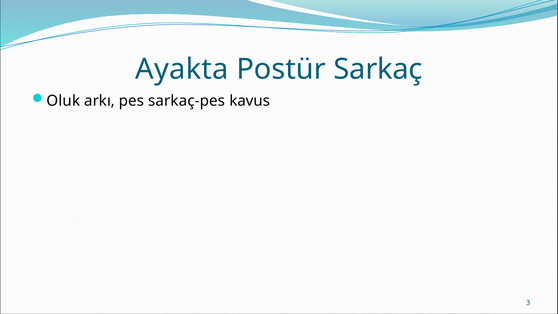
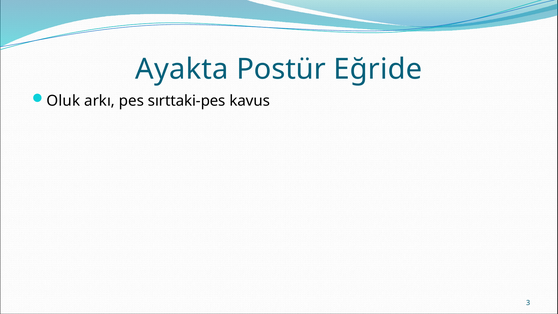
Sarkaç: Sarkaç -> Eğride
sarkaç-pes: sarkaç-pes -> sırttaki-pes
